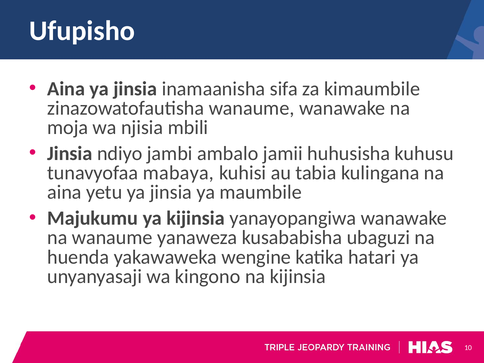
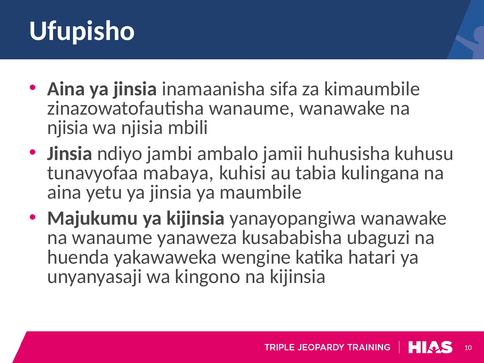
moja at (68, 127): moja -> njisia
